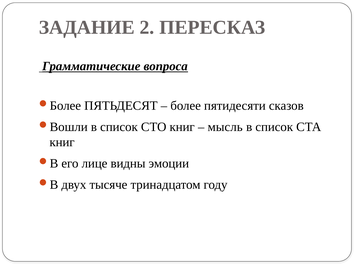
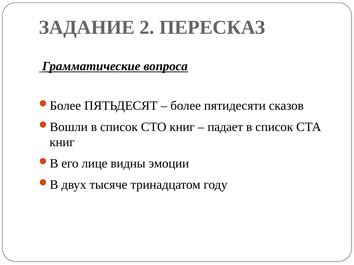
мысль: мысль -> падает
